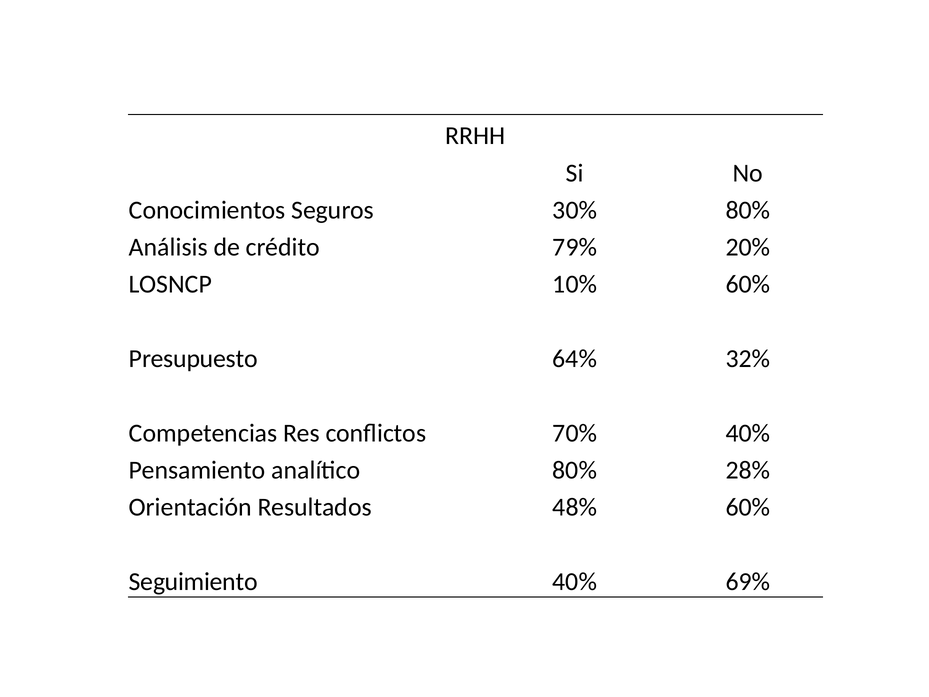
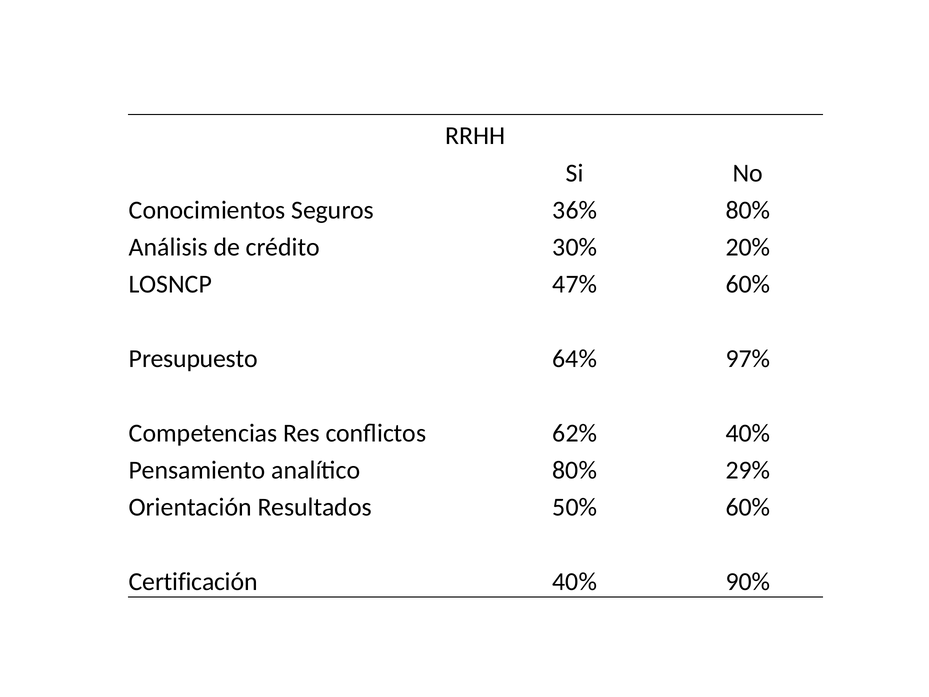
30%: 30% -> 36%
79%: 79% -> 30%
10%: 10% -> 47%
32%: 32% -> 97%
70%: 70% -> 62%
28%: 28% -> 29%
48%: 48% -> 50%
Seguimiento: Seguimiento -> Certificación
69%: 69% -> 90%
